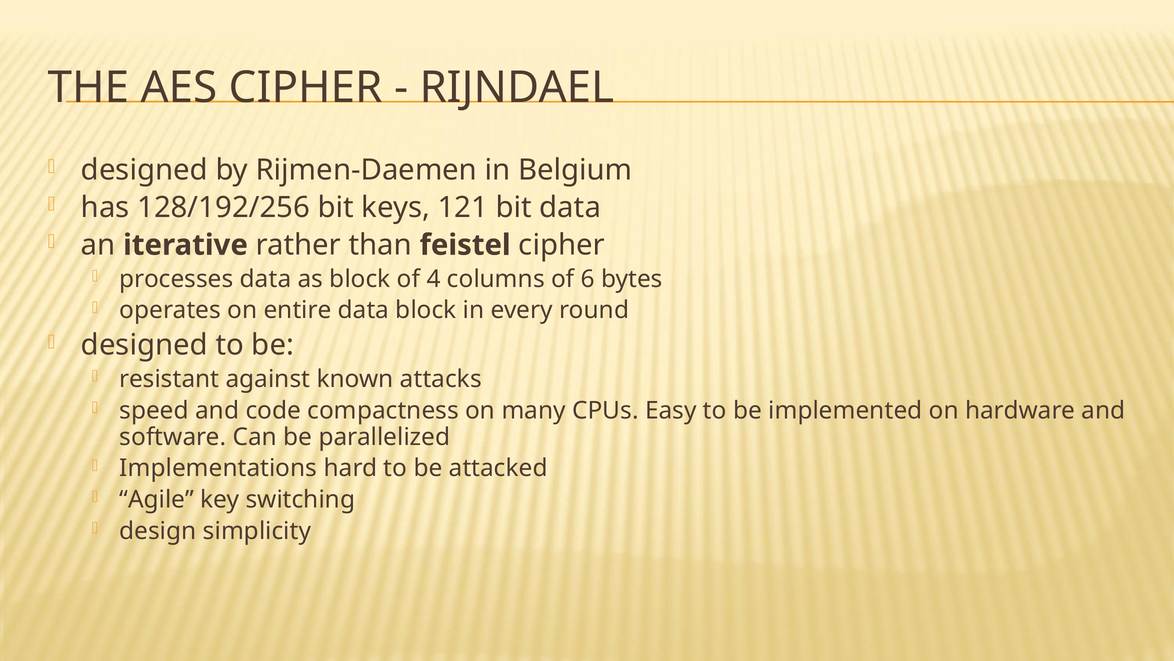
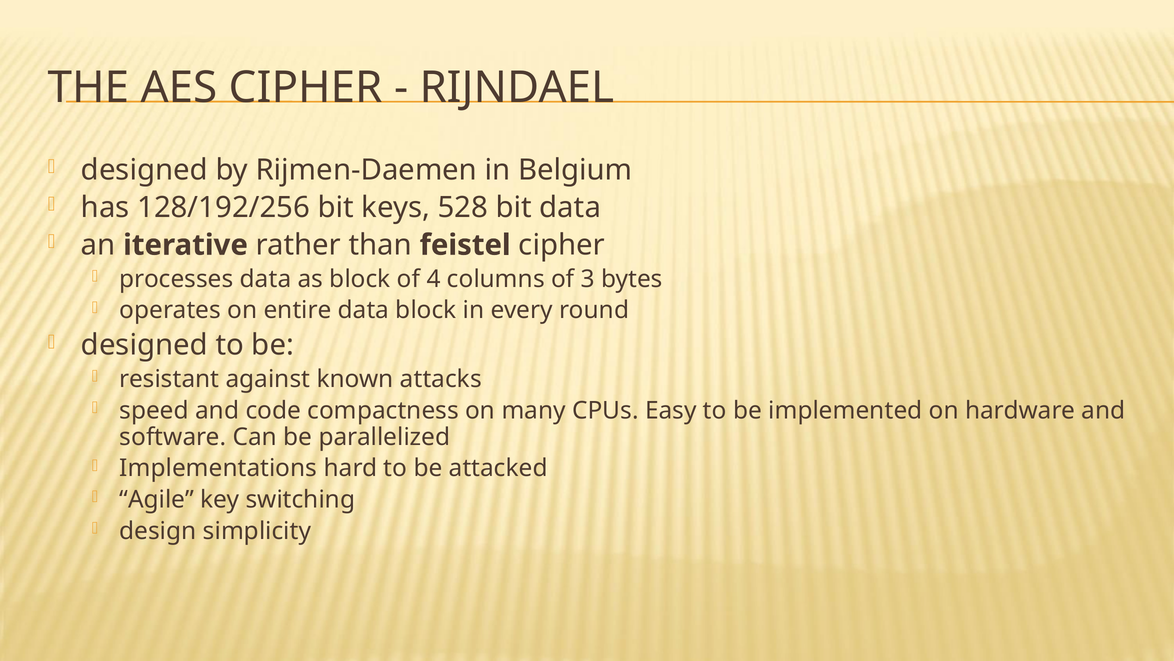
121: 121 -> 528
6: 6 -> 3
